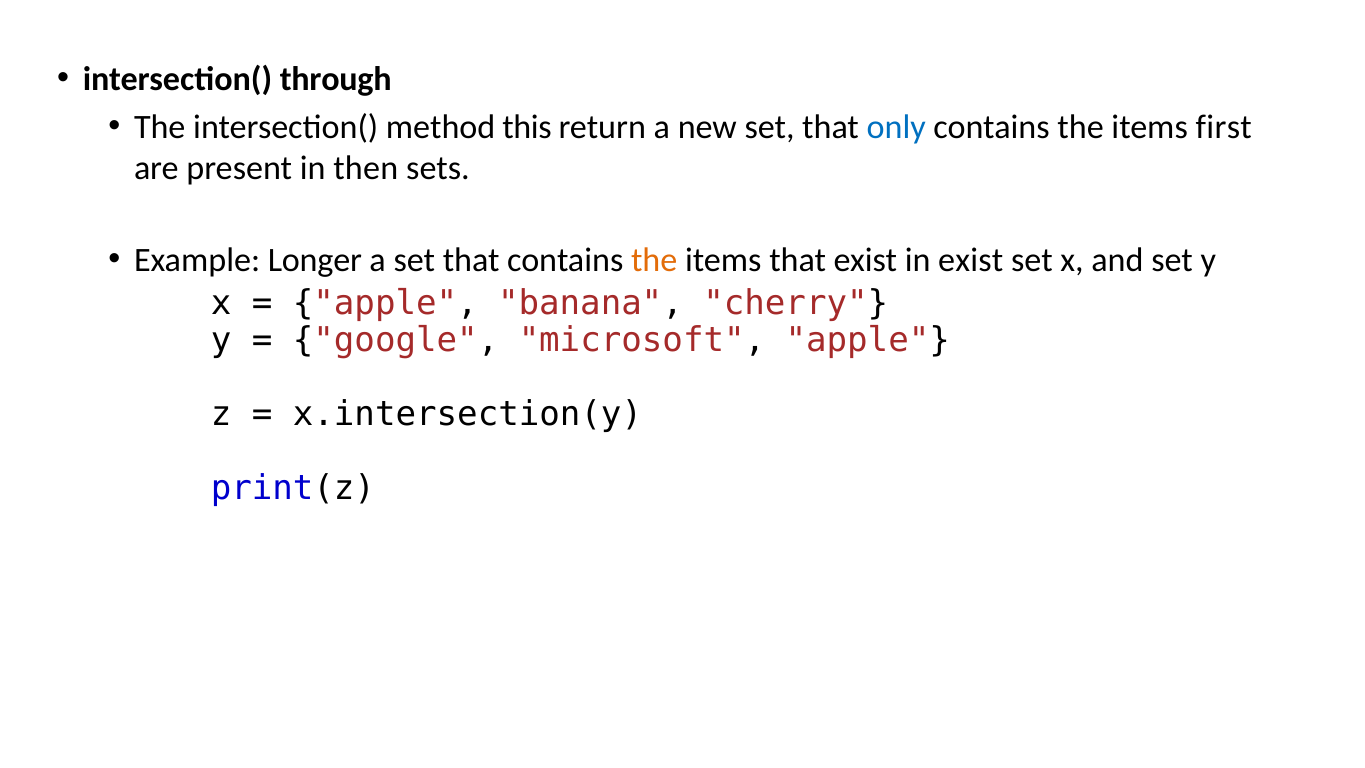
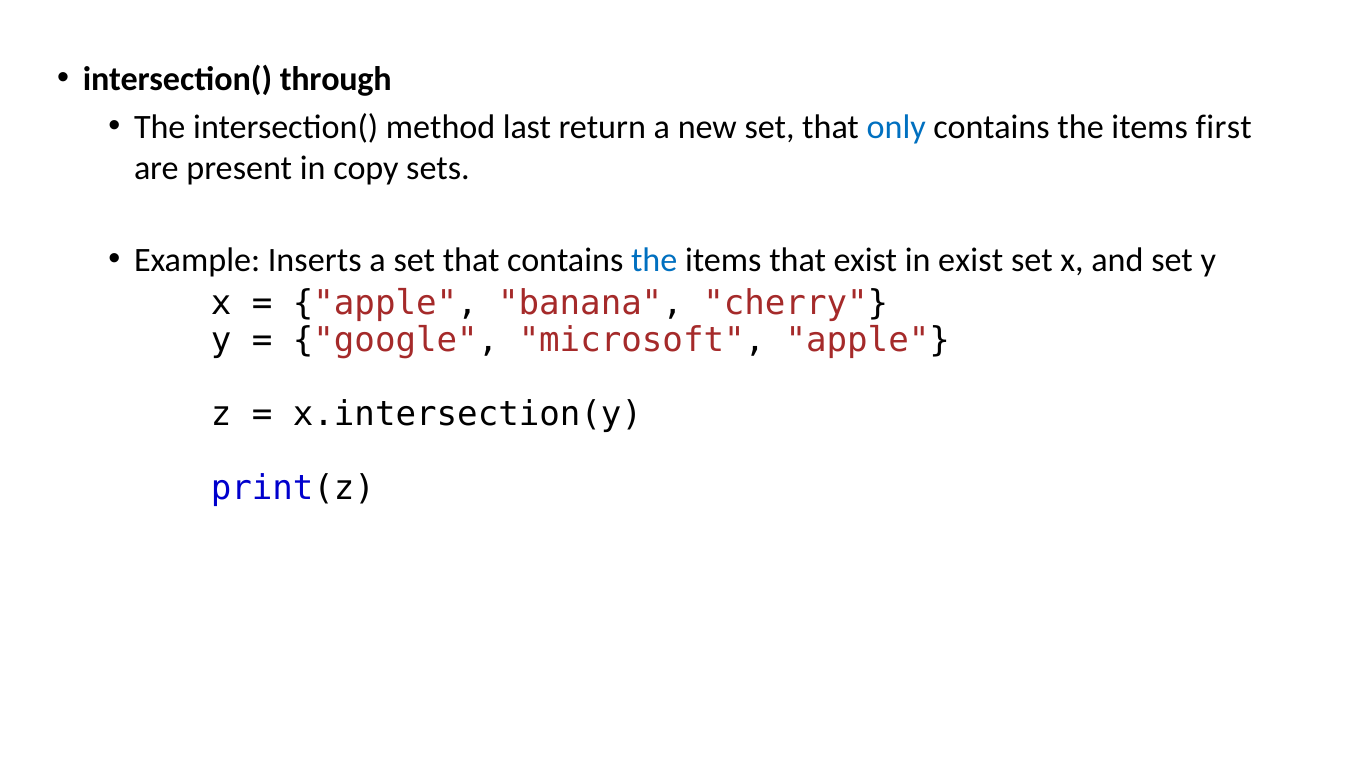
this: this -> last
then: then -> copy
Longer: Longer -> Inserts
the at (654, 260) colour: orange -> blue
